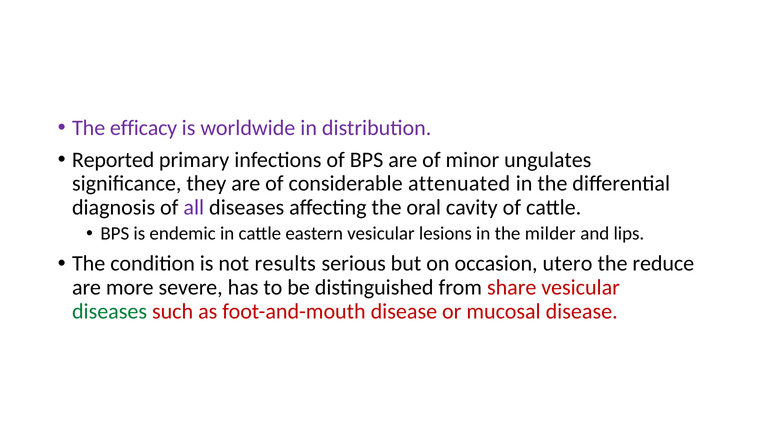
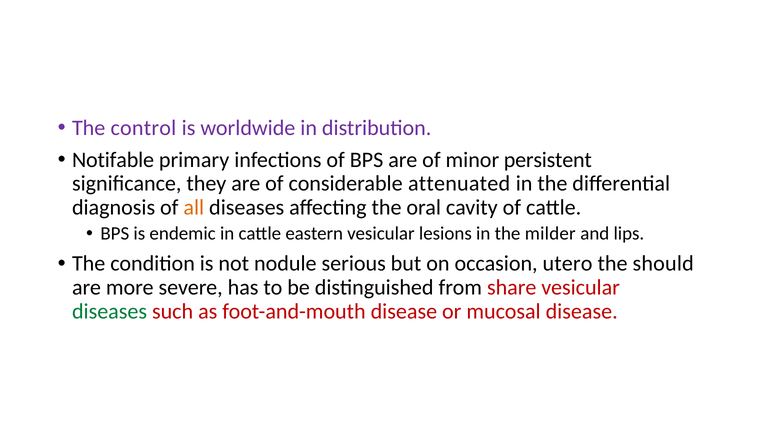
efficacy: efficacy -> control
Reported: Reported -> Notifable
ungulates: ungulates -> persistent
all colour: purple -> orange
results: results -> nodule
reduce: reduce -> should
